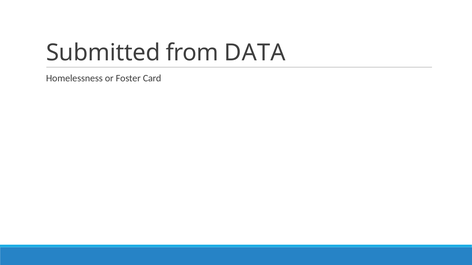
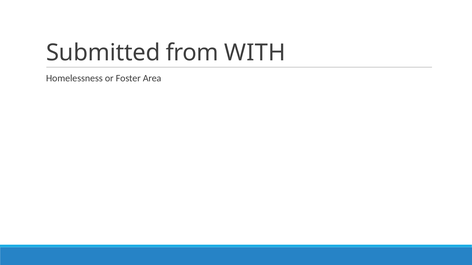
DATA: DATA -> WITH
Card: Card -> Area
